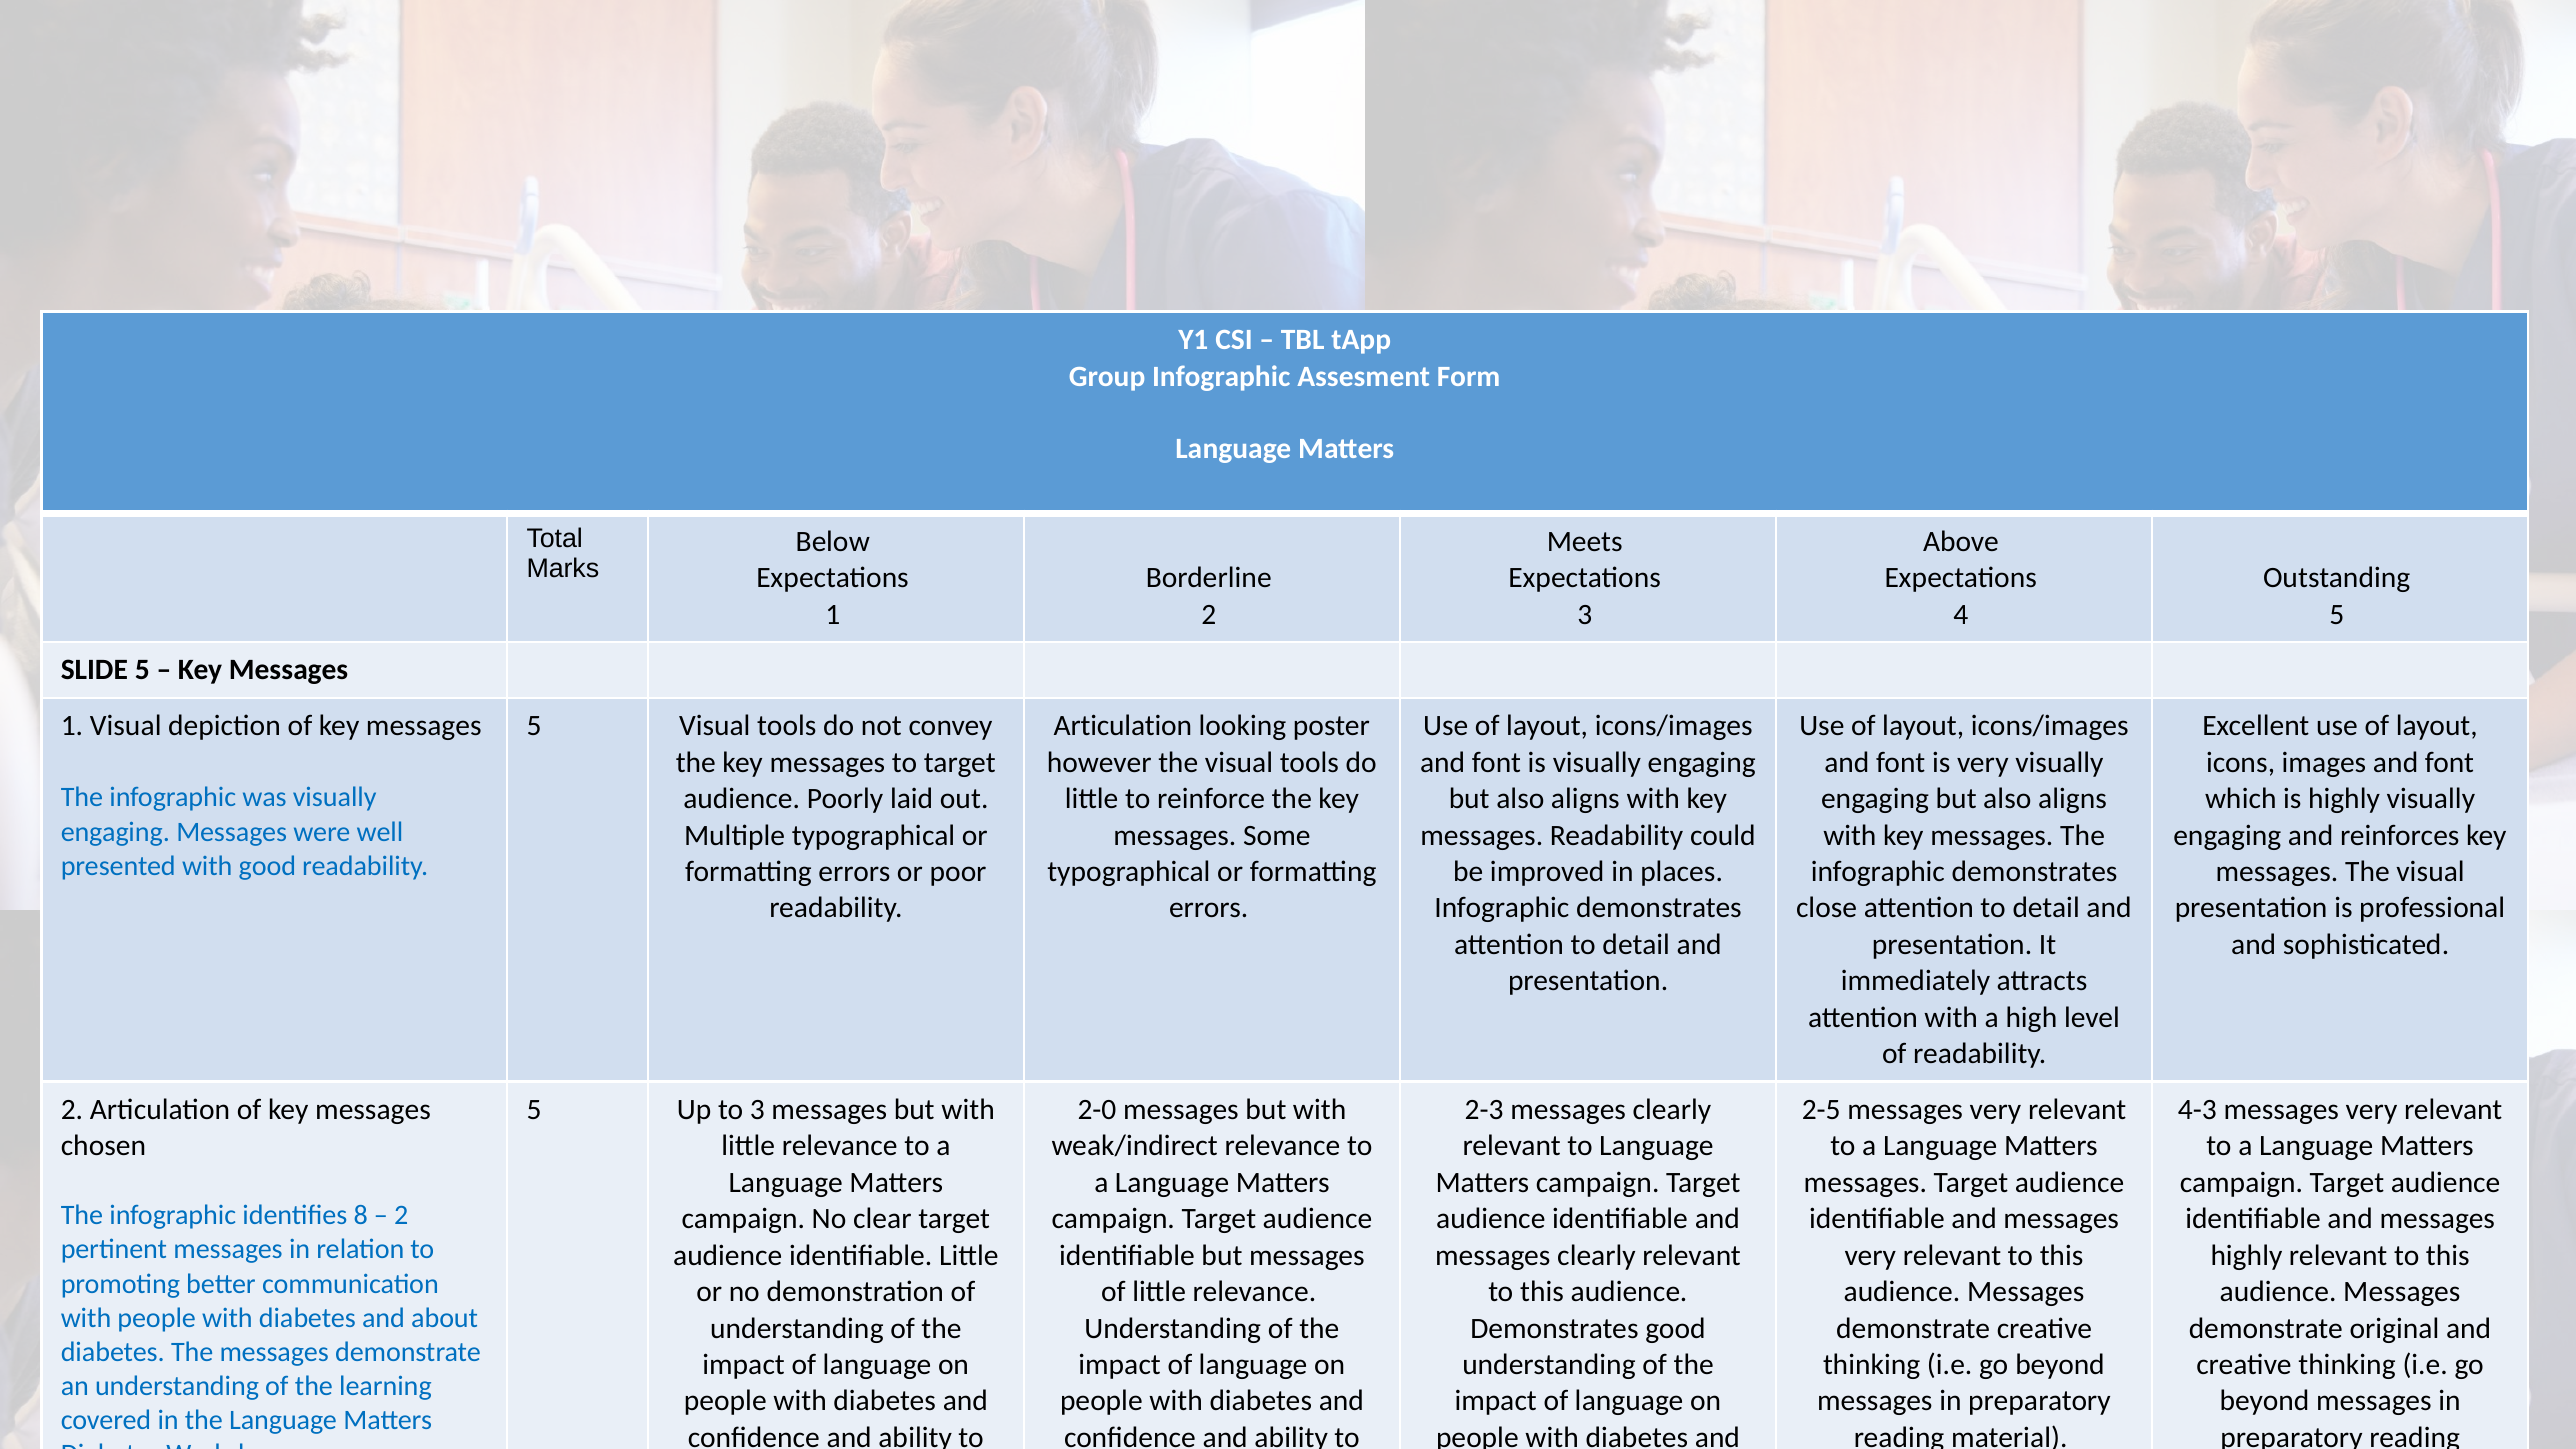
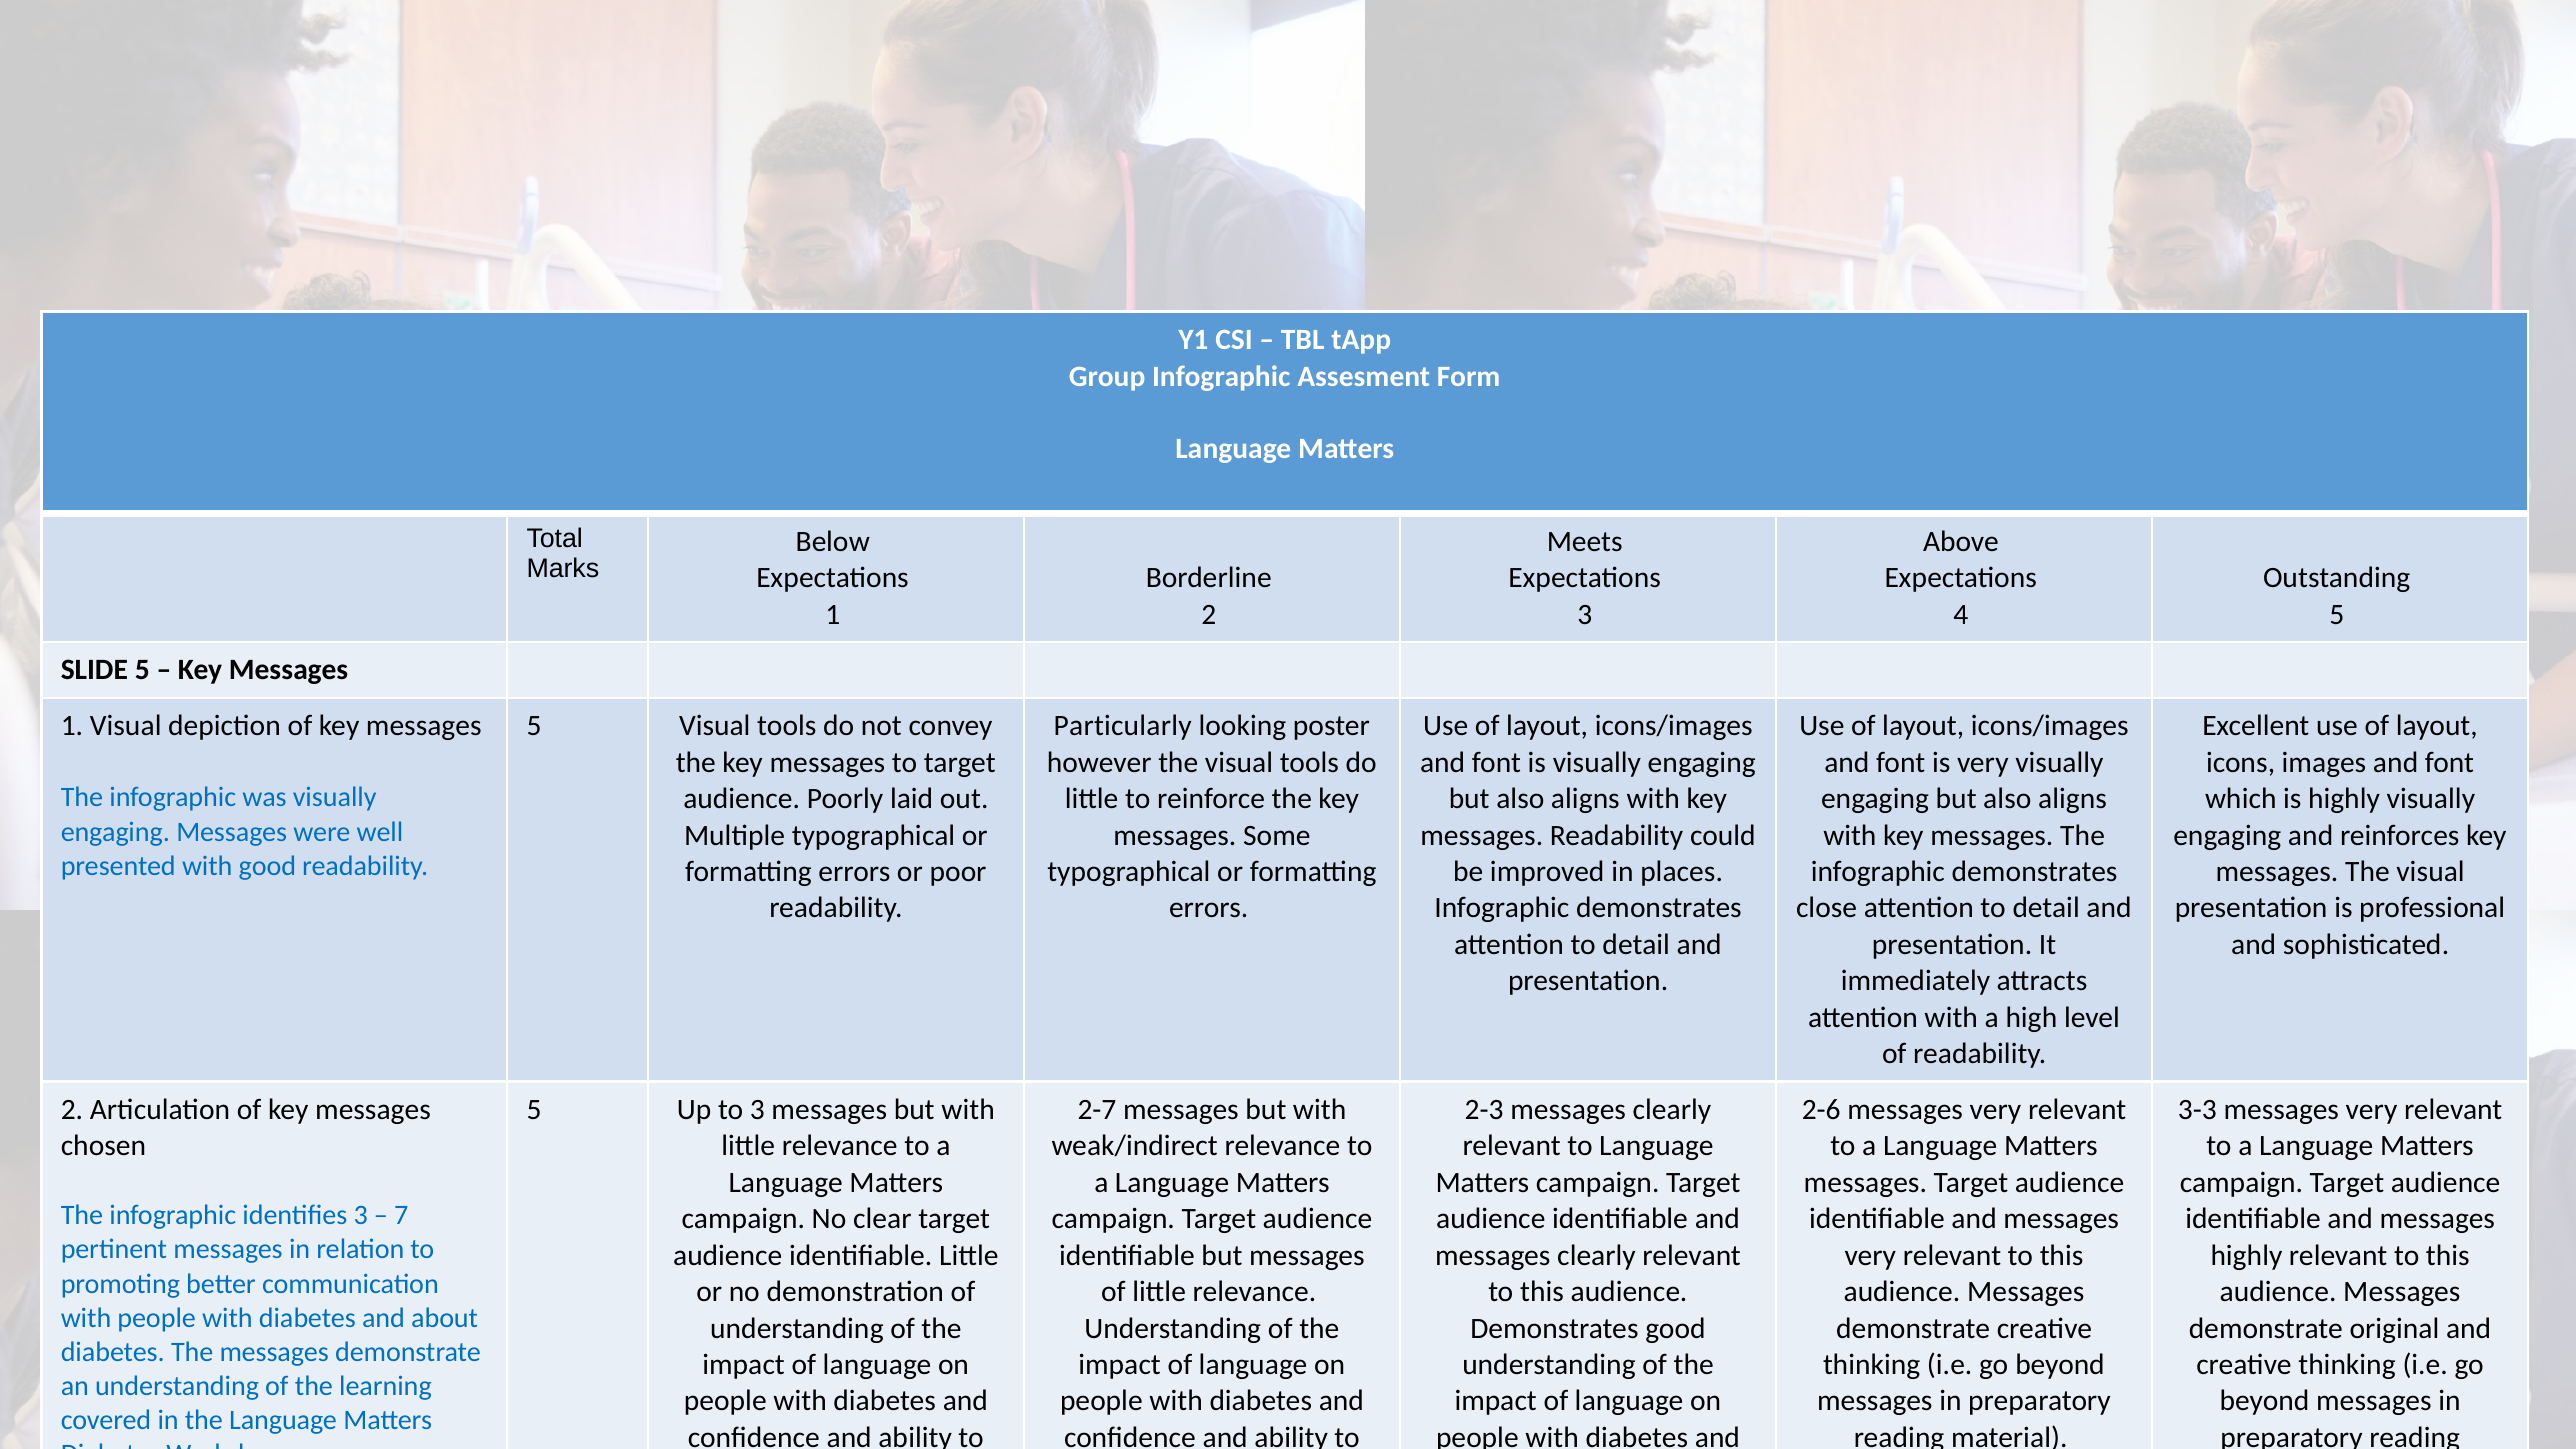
Articulation at (1123, 726): Articulation -> Particularly
2-0: 2-0 -> 2-7
2-5: 2-5 -> 2-6
4-3: 4-3 -> 3-3
identifies 8: 8 -> 3
2 at (401, 1216): 2 -> 7
